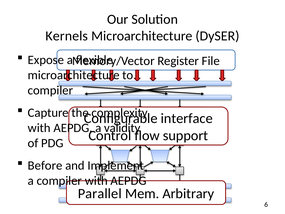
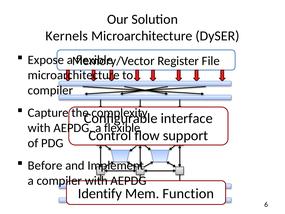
validity at (122, 128): validity -> flexible
Parallel: Parallel -> Identify
Arbitrary: Arbitrary -> Function
